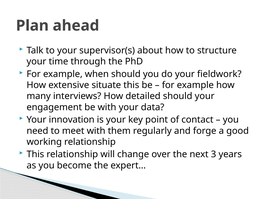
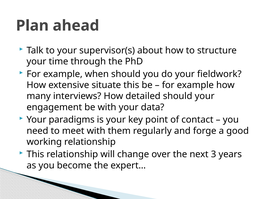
innovation: innovation -> paradigms
